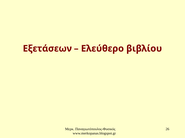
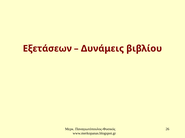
Ελεύθερο: Ελεύθερο -> Δυνάμεις
